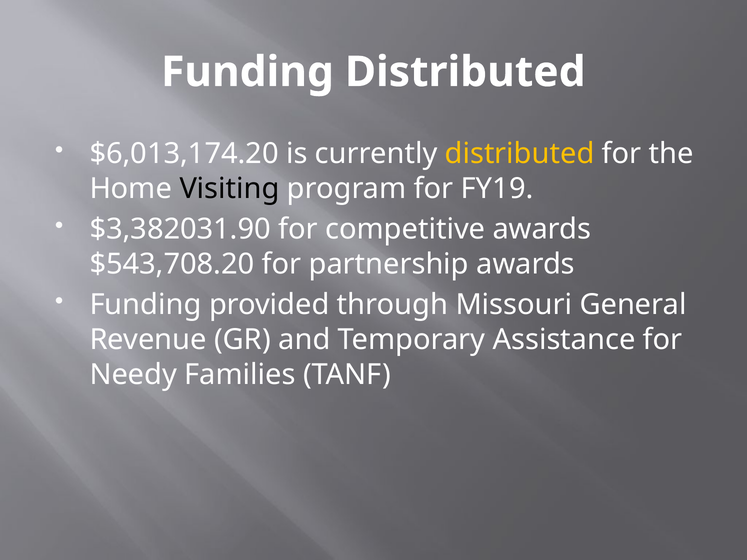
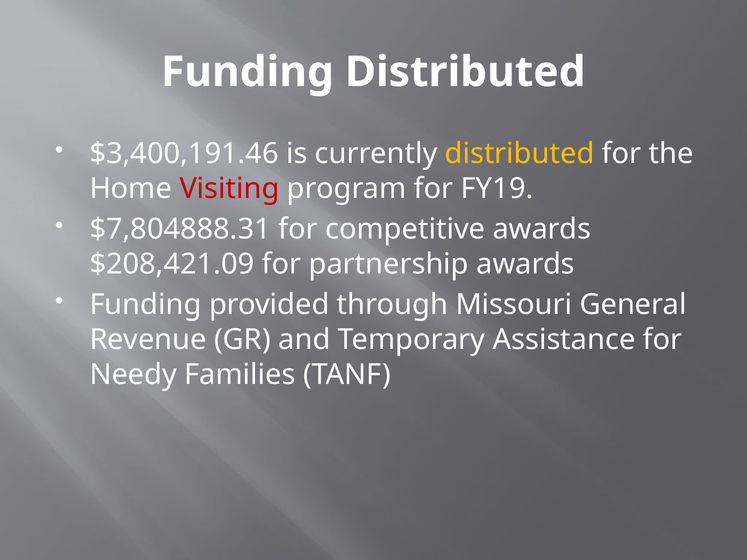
$6,013,174.20: $6,013,174.20 -> $3,400,191.46
Visiting colour: black -> red
$3,382031.90: $3,382031.90 -> $7,804888.31
$543,708.20: $543,708.20 -> $208,421.09
